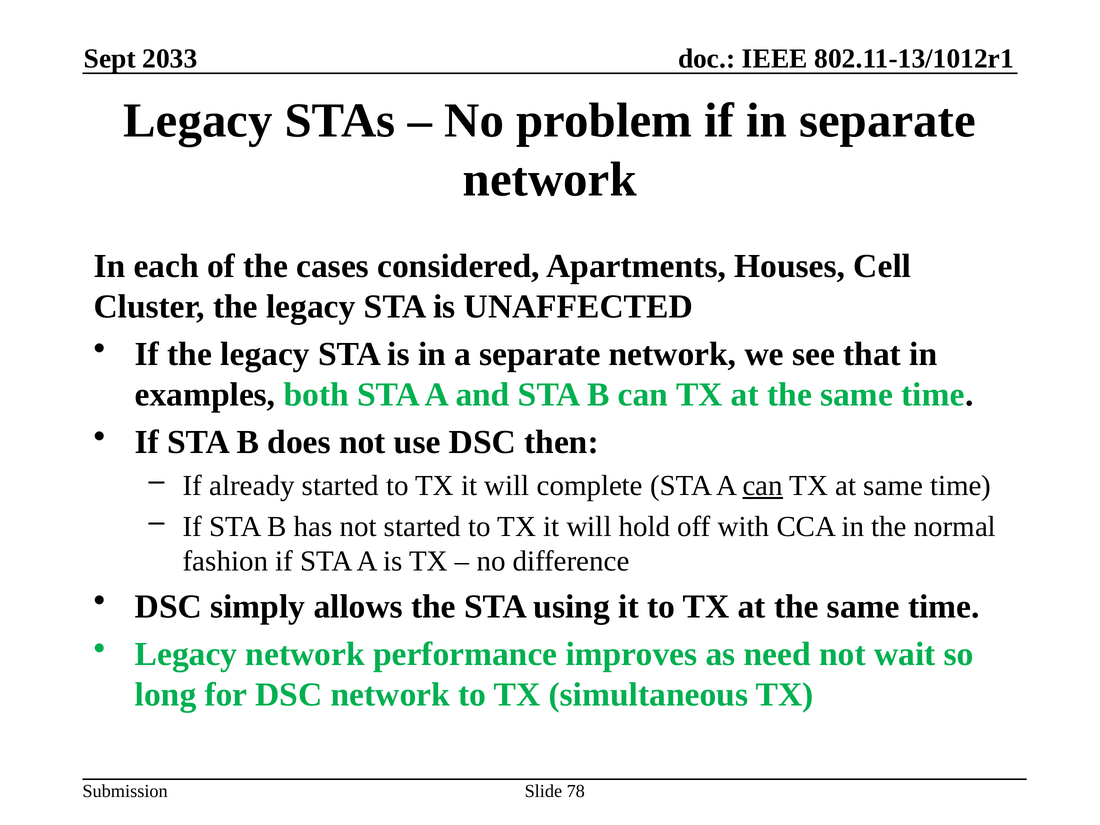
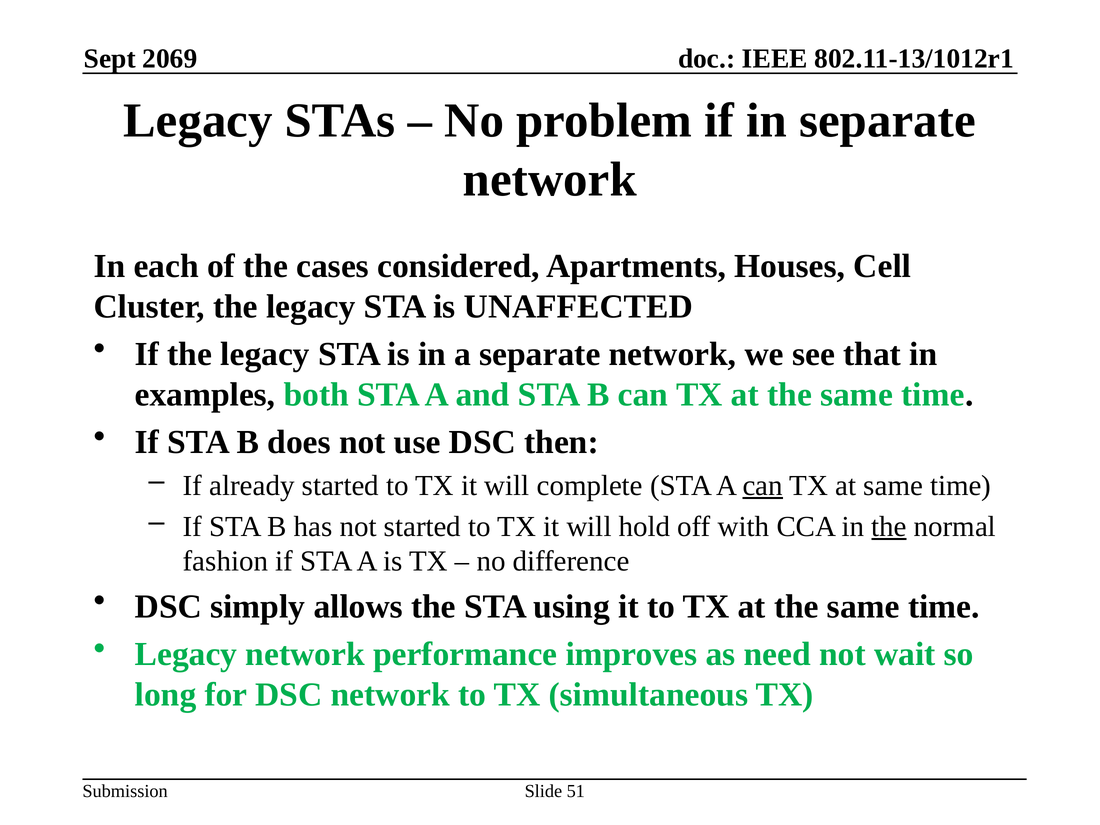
2033: 2033 -> 2069
the at (889, 527) underline: none -> present
78: 78 -> 51
